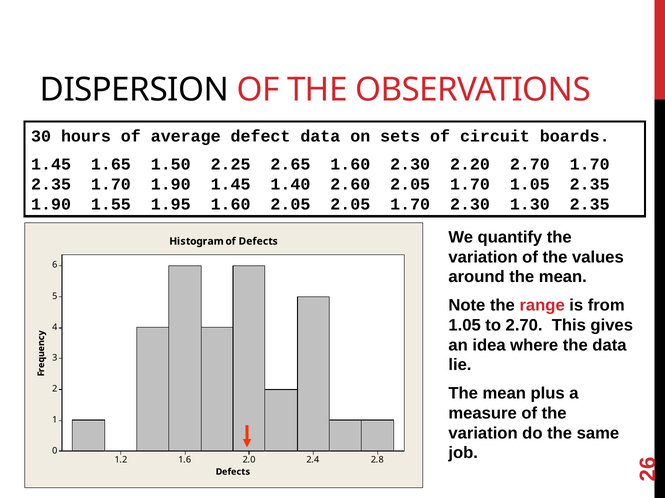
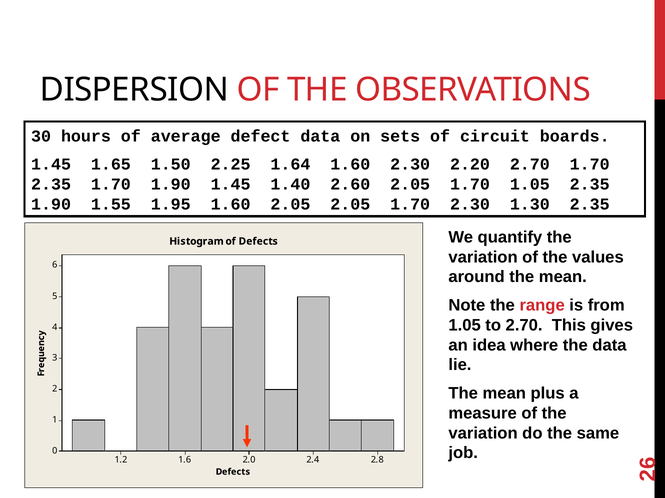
2.65: 2.65 -> 1.64
